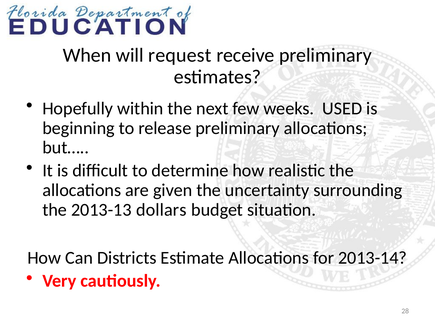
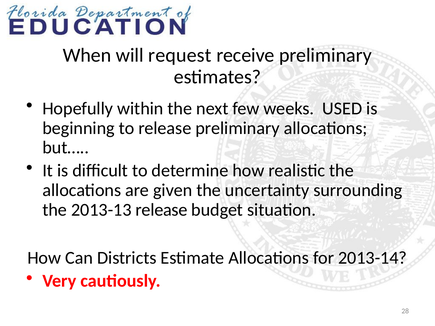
2013-13 dollars: dollars -> release
